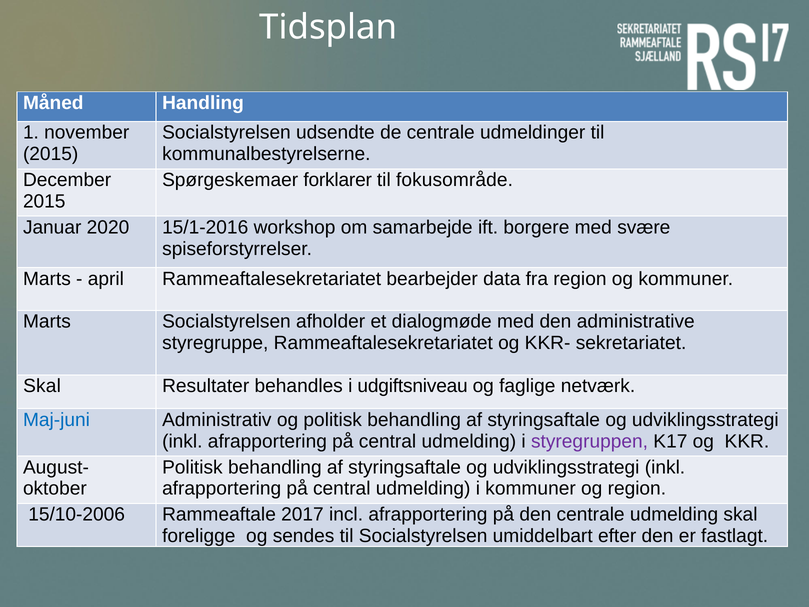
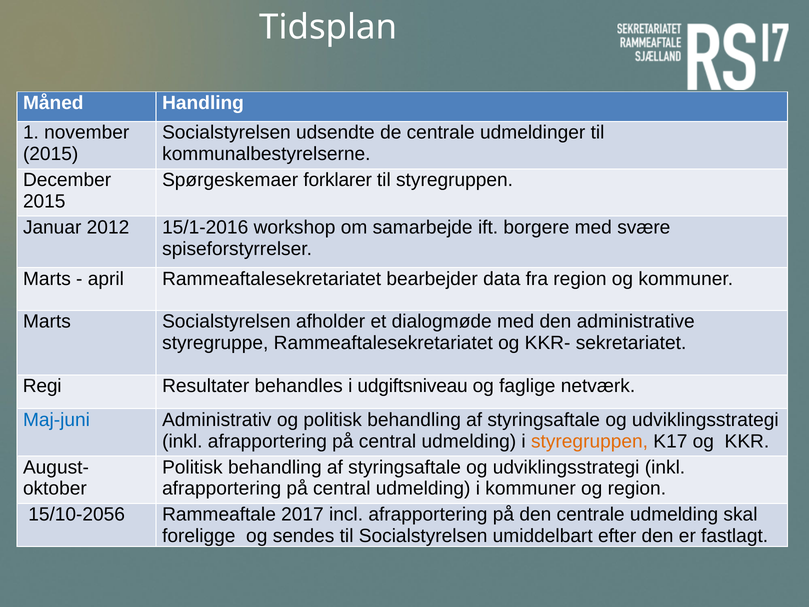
til fokusområde: fokusområde -> styregruppen
2020: 2020 -> 2012
Skal at (42, 386): Skal -> Regi
styregruppen at (590, 441) colour: purple -> orange
15/10-2006: 15/10-2006 -> 15/10-2056
